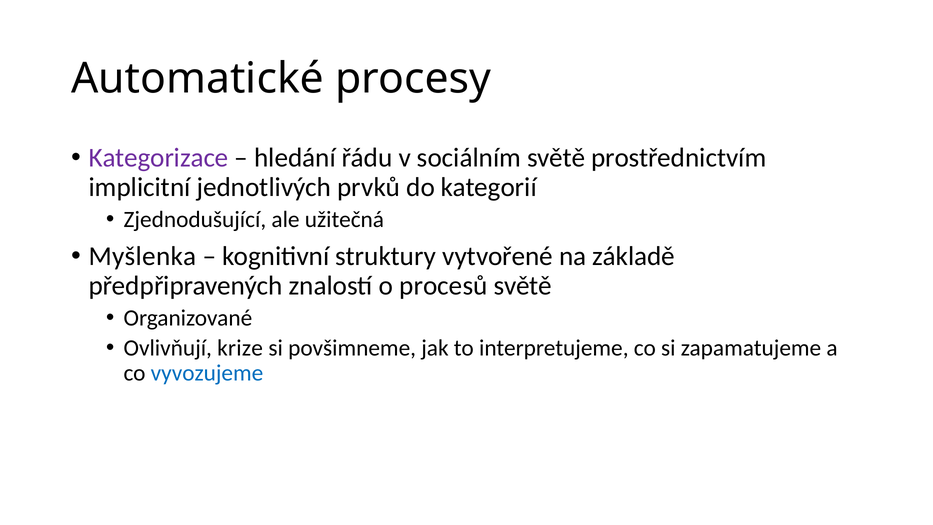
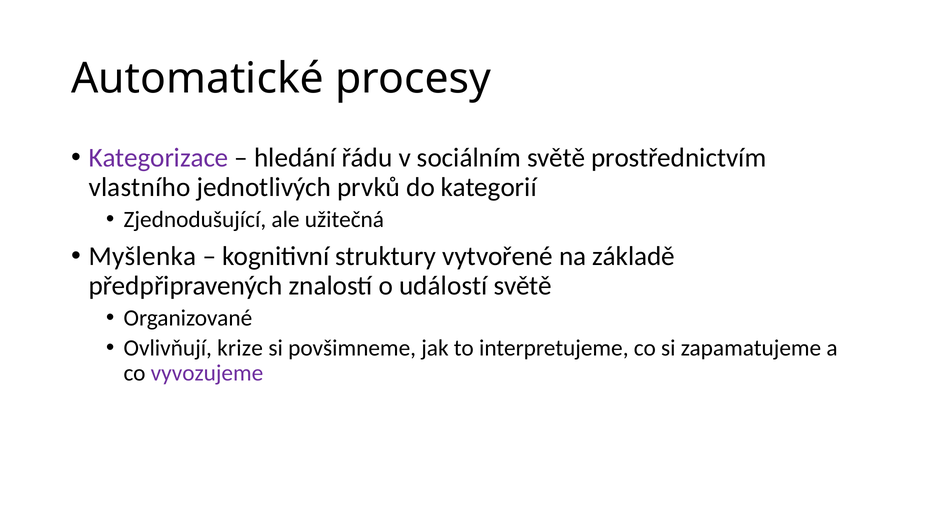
implicitní: implicitní -> vlastního
procesů: procesů -> událostí
vyvozujeme colour: blue -> purple
